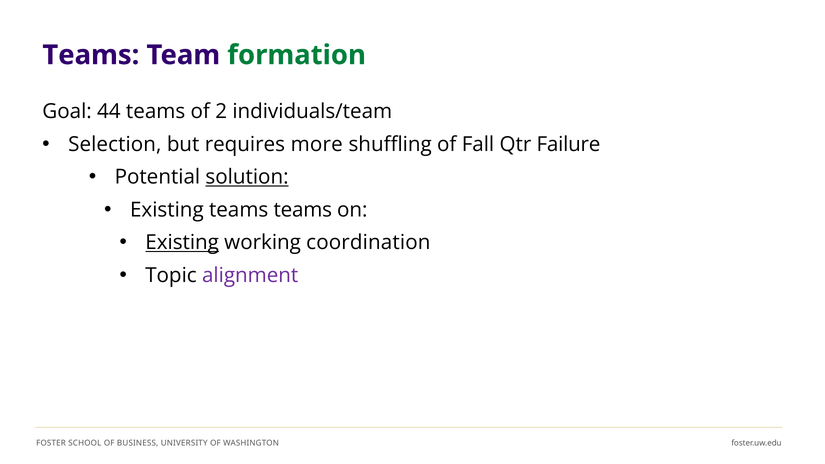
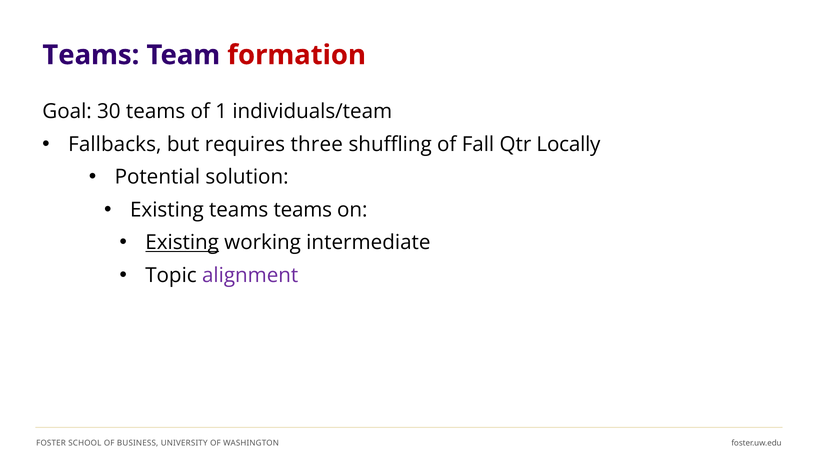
formation colour: green -> red
44: 44 -> 30
2: 2 -> 1
Selection: Selection -> Fallbacks
more: more -> three
Failure: Failure -> Locally
solution underline: present -> none
coordination: coordination -> intermediate
